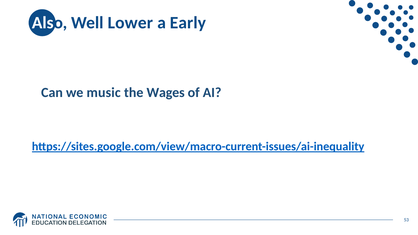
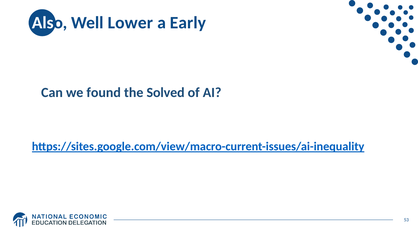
music: music -> found
Wages: Wages -> Solved
